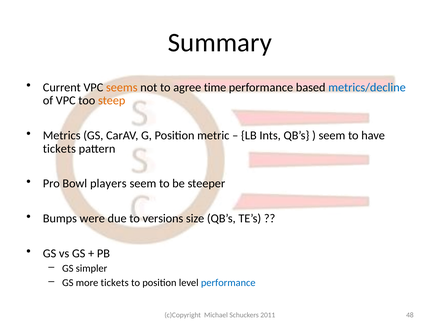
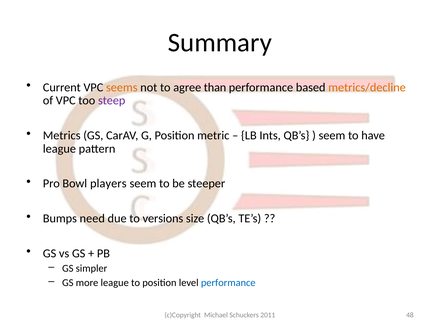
time: time -> than
metrics/decline colour: blue -> orange
steep colour: orange -> purple
tickets at (59, 149): tickets -> league
were: were -> need
more tickets: tickets -> league
